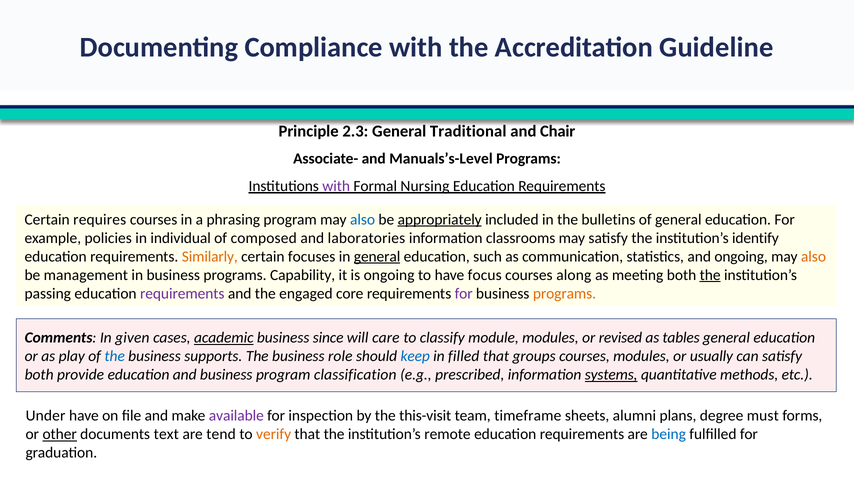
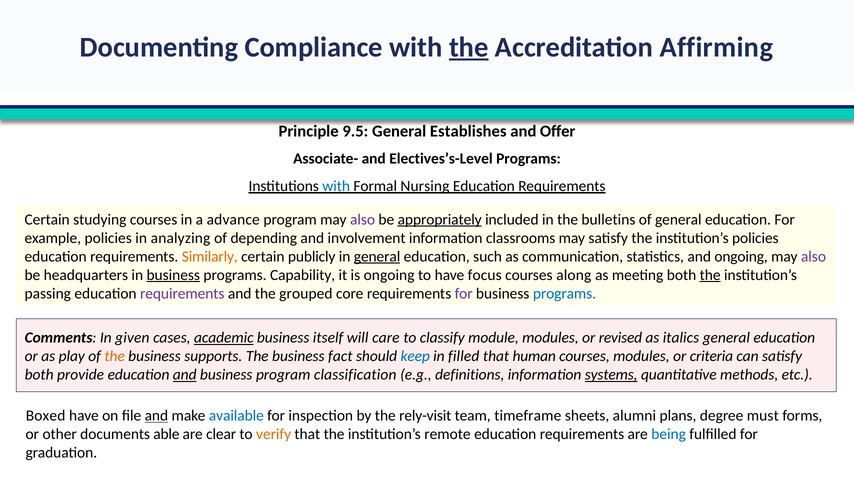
the at (469, 47) underline: none -> present
Guideline: Guideline -> Affirming
2.3: 2.3 -> 9.5
Traditional: Traditional -> Establishes
Chair: Chair -> Offer
Manuals’s-Level: Manuals’s-Level -> Electives’s-Level
with at (336, 186) colour: purple -> blue
requires: requires -> studying
phrasing: phrasing -> advance
also at (363, 219) colour: blue -> purple
individual: individual -> analyzing
composed: composed -> depending
laboratories: laboratories -> involvement
institution’s identify: identify -> policies
focuses: focuses -> publicly
also at (813, 256) colour: orange -> purple
management: management -> headquarters
business at (173, 275) underline: none -> present
engaged: engaged -> grouped
programs at (564, 293) colour: orange -> blue
since: since -> itself
tables: tables -> italics
the at (115, 356) colour: blue -> orange
role: role -> fact
groups: groups -> human
usually: usually -> criteria
and at (185, 374) underline: none -> present
prescribed: prescribed -> definitions
Under: Under -> Boxed
and at (156, 415) underline: none -> present
available colour: purple -> blue
this-visit: this-visit -> rely-visit
other underline: present -> none
text: text -> able
tend: tend -> clear
